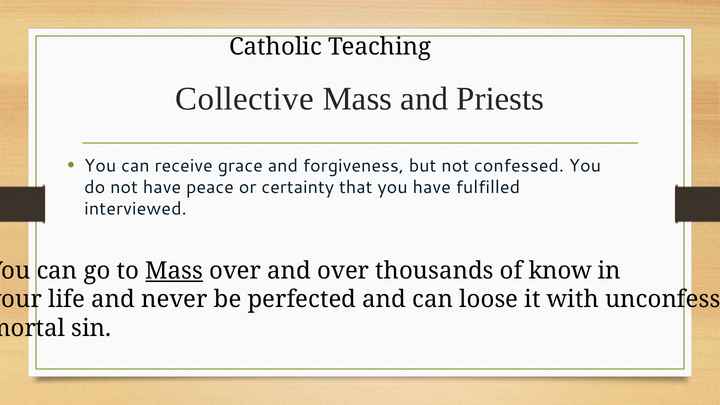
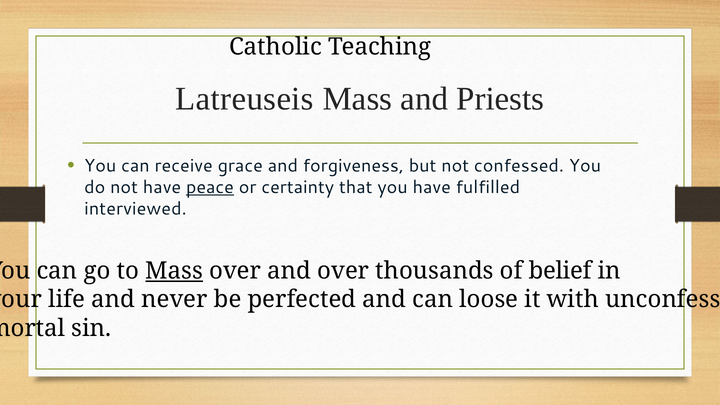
Collective: Collective -> Latreuseis
peace underline: none -> present
know: know -> belief
